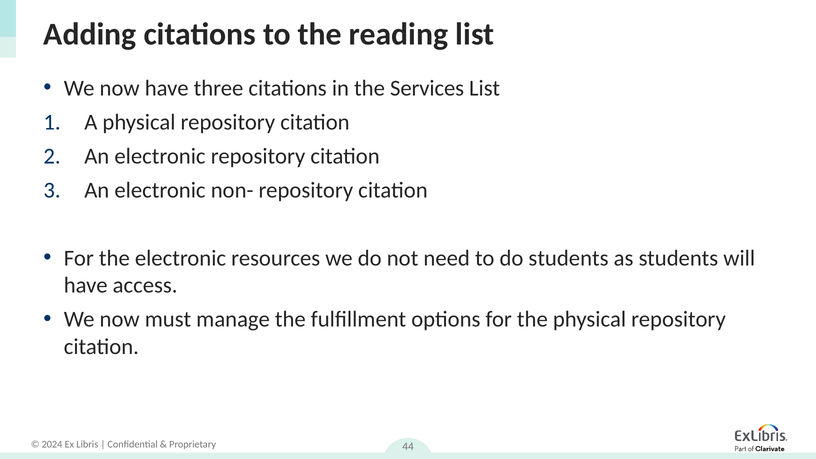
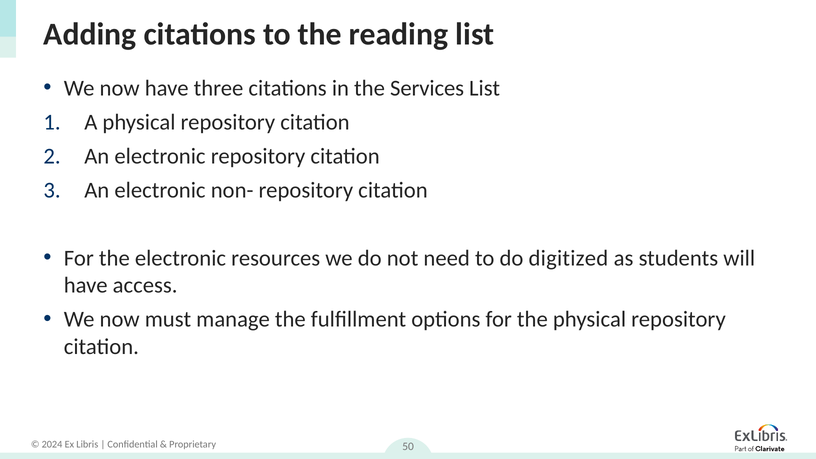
do students: students -> digitized
44: 44 -> 50
